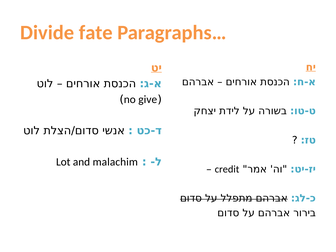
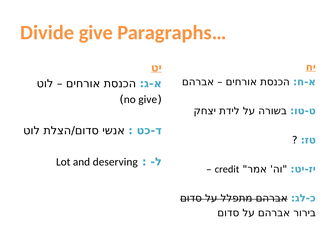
Divide fate: fate -> give
malachim: malachim -> deserving
